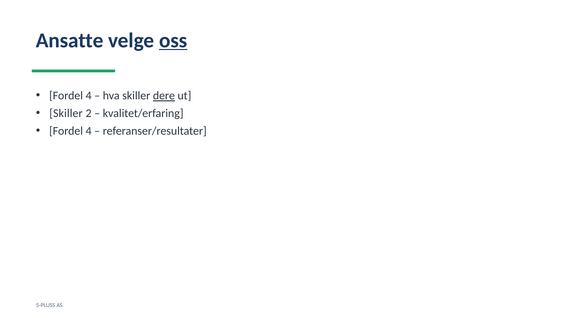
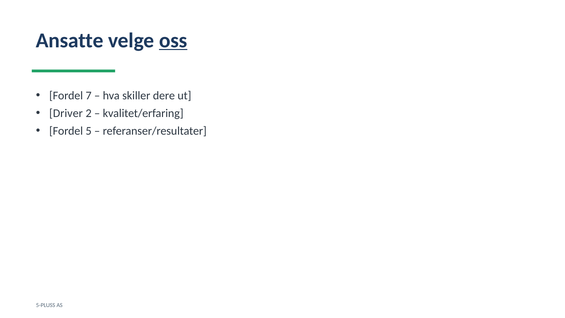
4 at (89, 96): 4 -> 7
dere underline: present -> none
Skiller at (66, 113): Skiller -> Driver
4 at (89, 131): 4 -> 5
